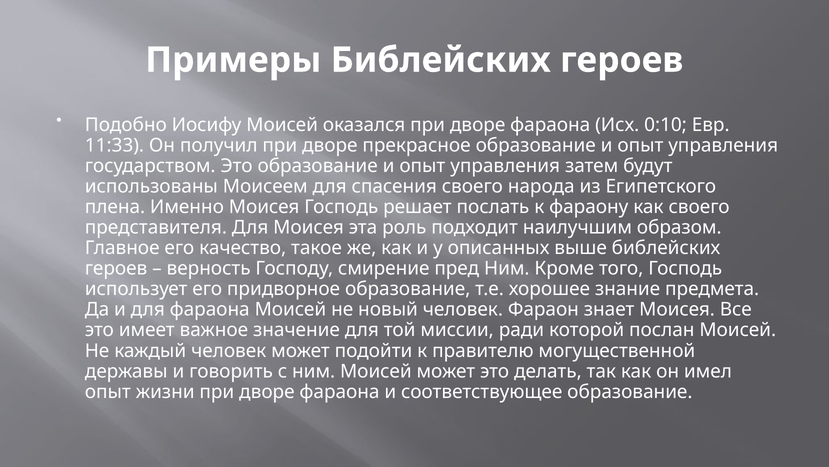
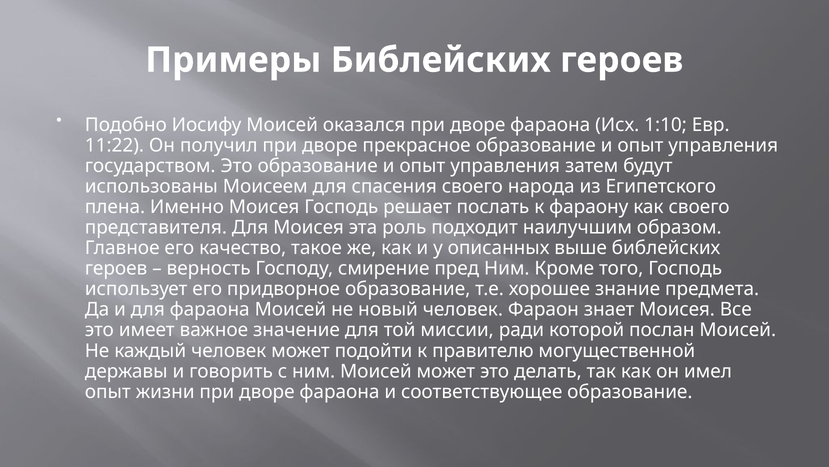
0:10: 0:10 -> 1:10
11:33: 11:33 -> 11:22
